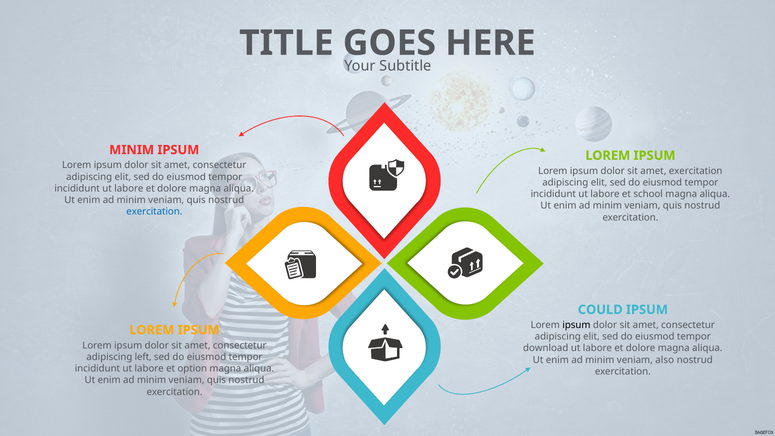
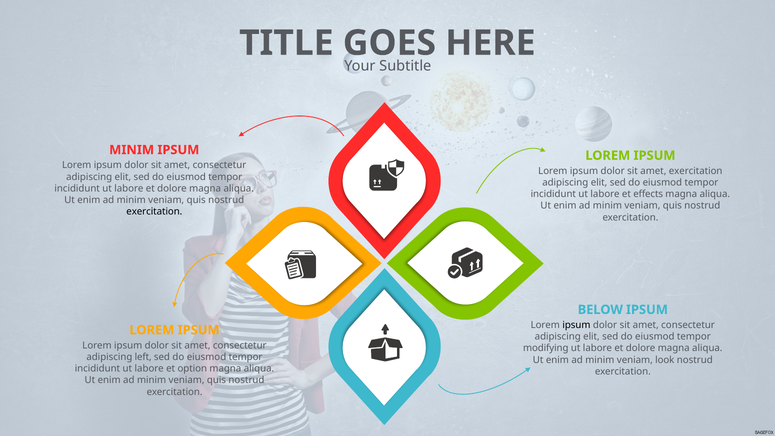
school: school -> effects
exercitation at (154, 212) colour: blue -> black
COULD: COULD -> BELOW
download: download -> modifying
also: also -> look
